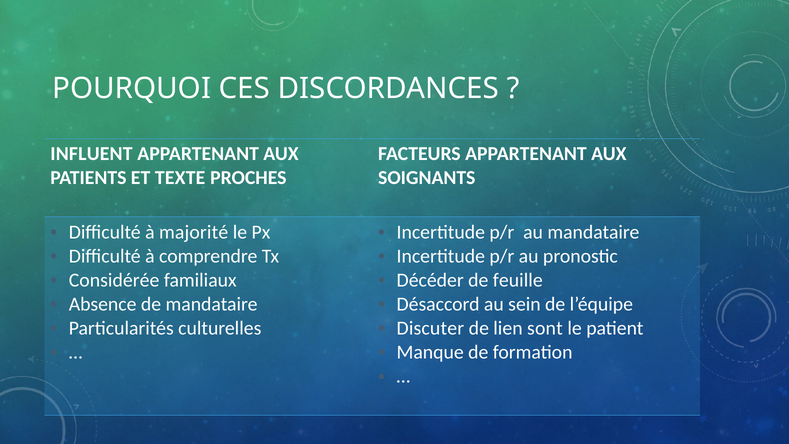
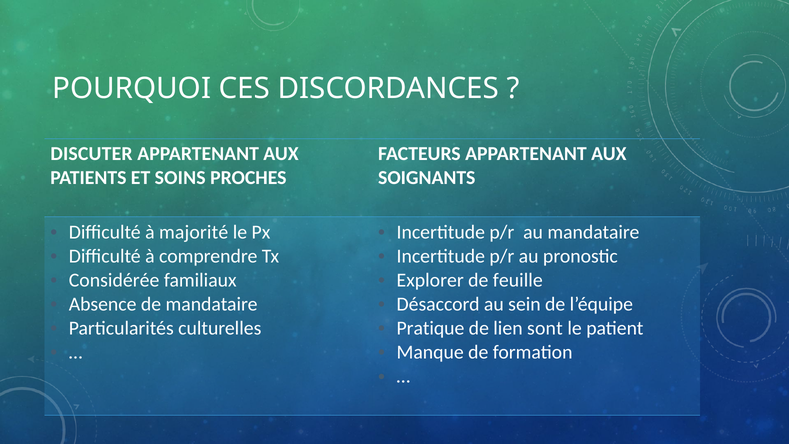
INFLUENT: INFLUENT -> DISCUTER
TEXTE: TEXTE -> SOINS
Décéder: Décéder -> Explorer
Discuter: Discuter -> Pratique
